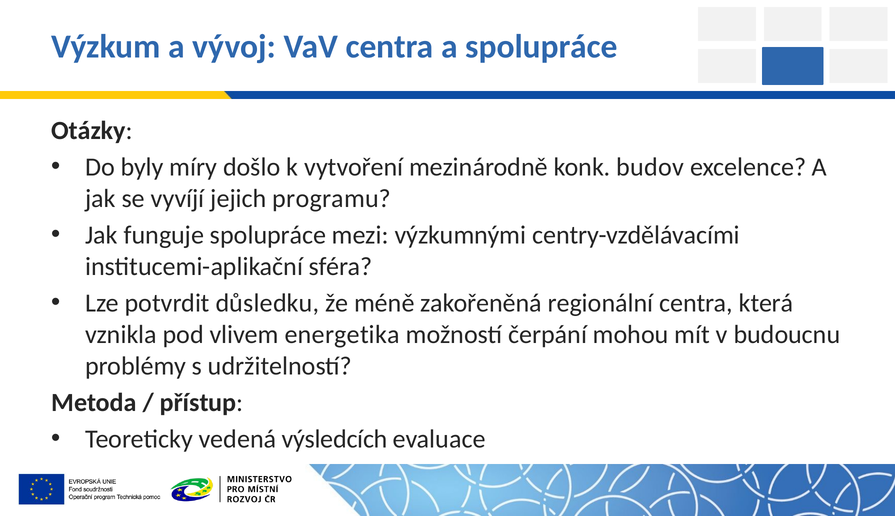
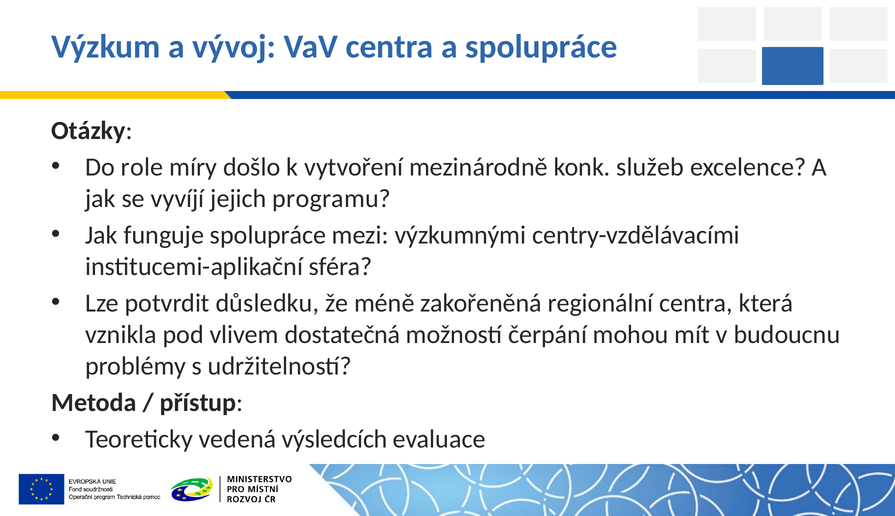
byly: byly -> role
budov: budov -> služeb
energetika: energetika -> dostatečná
